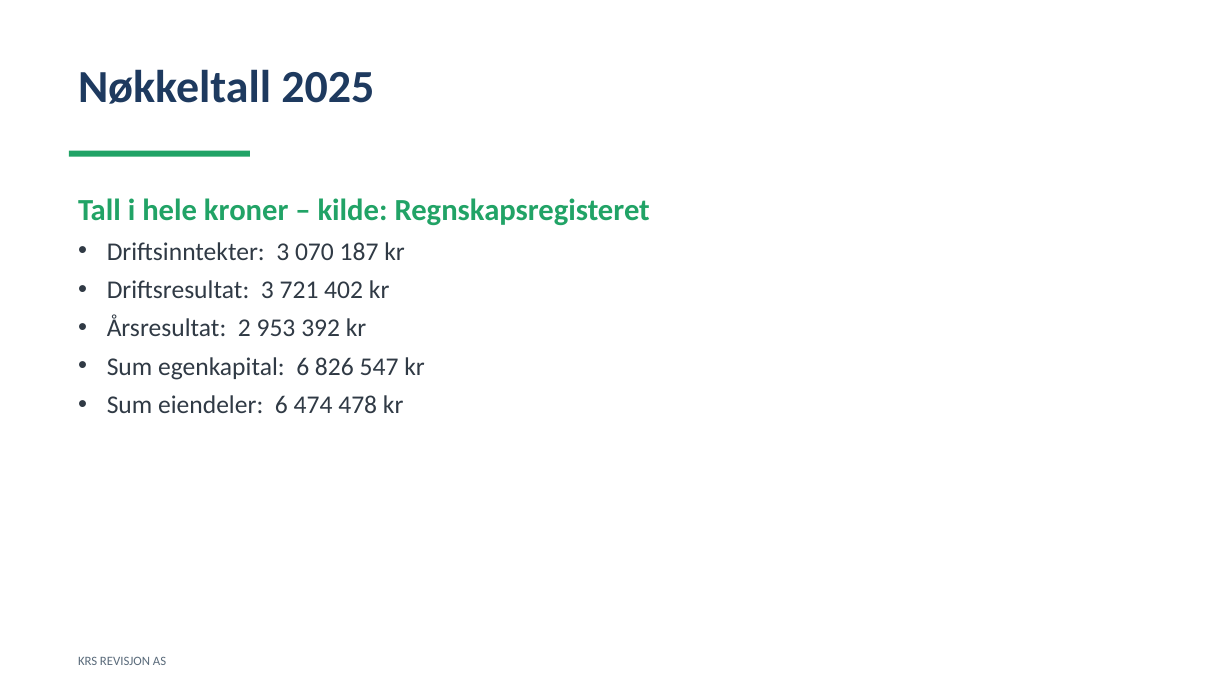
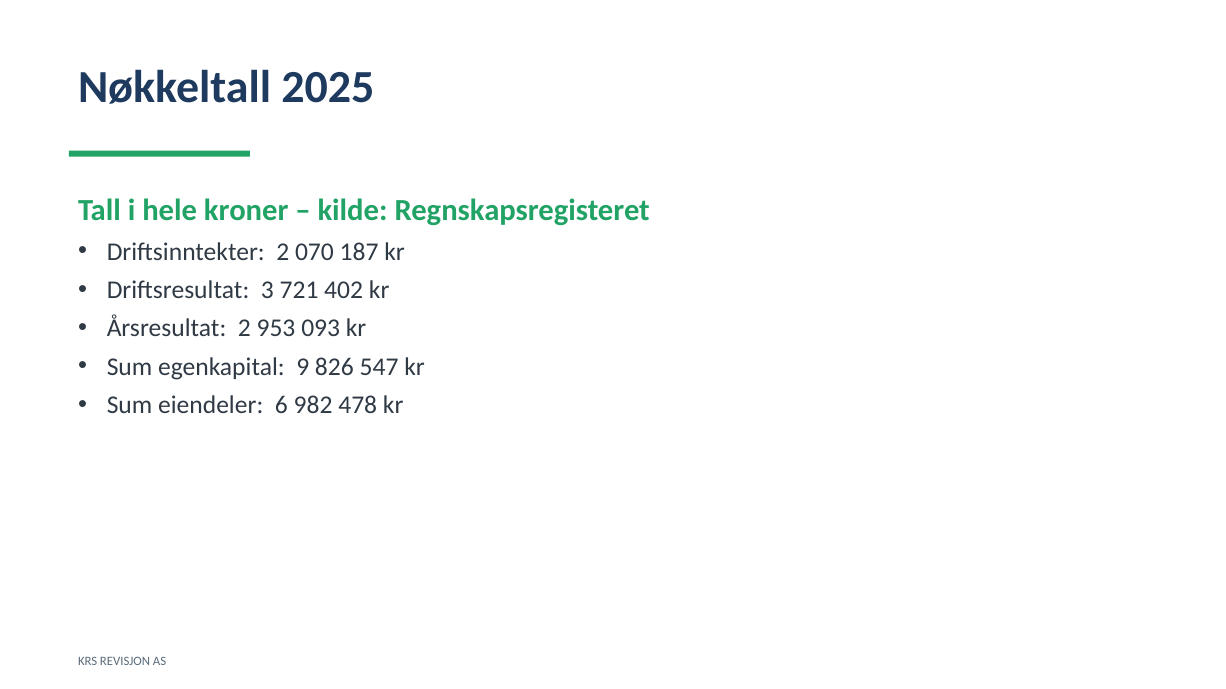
Driftsinntekter 3: 3 -> 2
392: 392 -> 093
egenkapital 6: 6 -> 9
474: 474 -> 982
